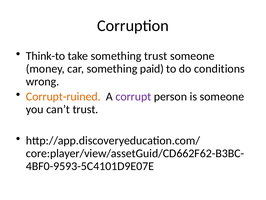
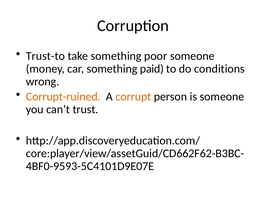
Think-to: Think-to -> Trust-to
something trust: trust -> poor
corrupt colour: purple -> orange
